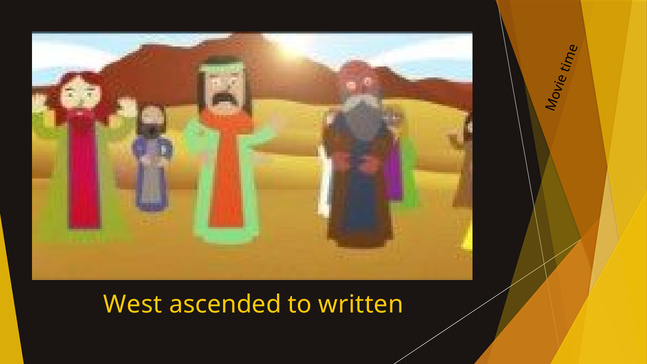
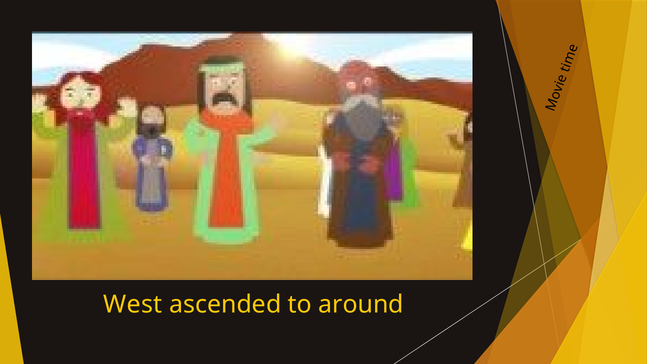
written: written -> around
